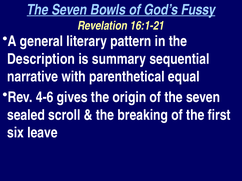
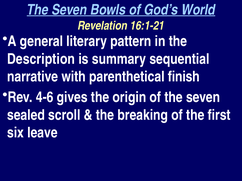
Fussy: Fussy -> World
equal: equal -> finish
